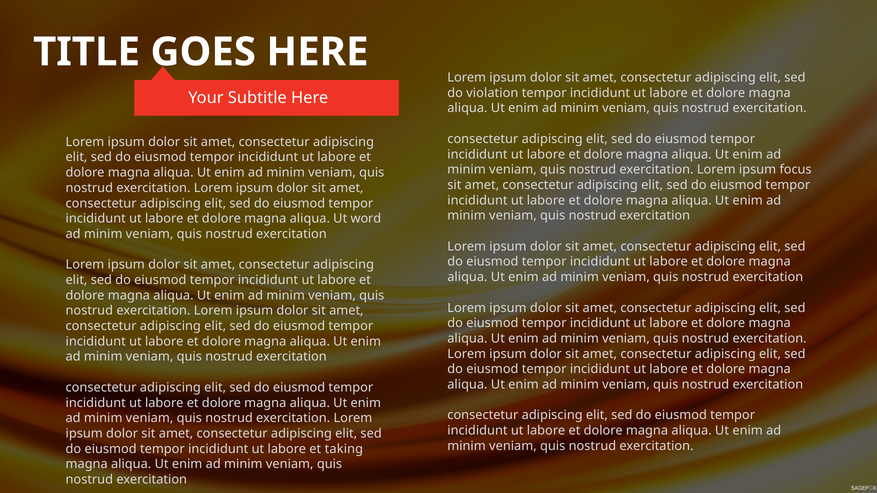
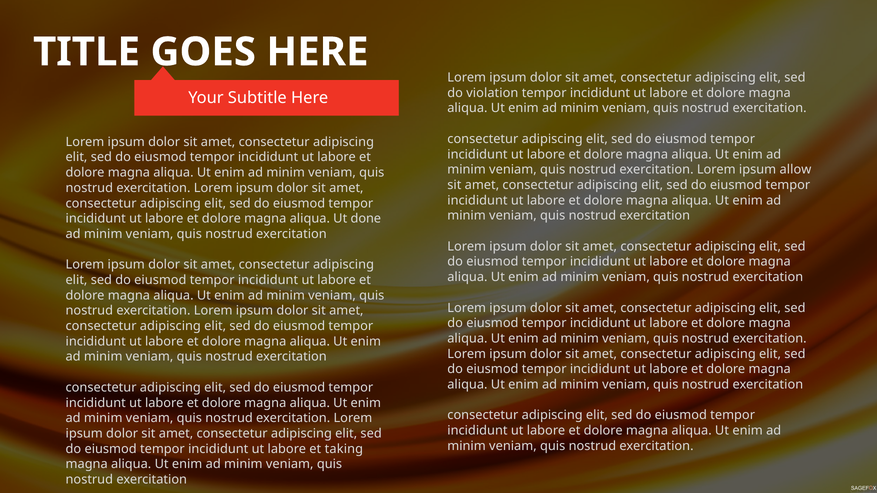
focus: focus -> allow
word: word -> done
